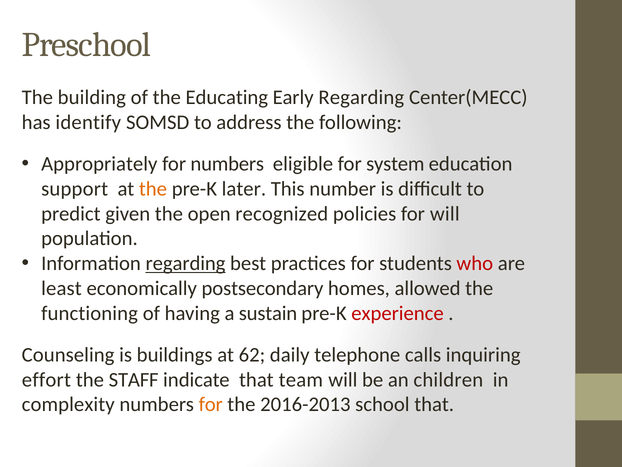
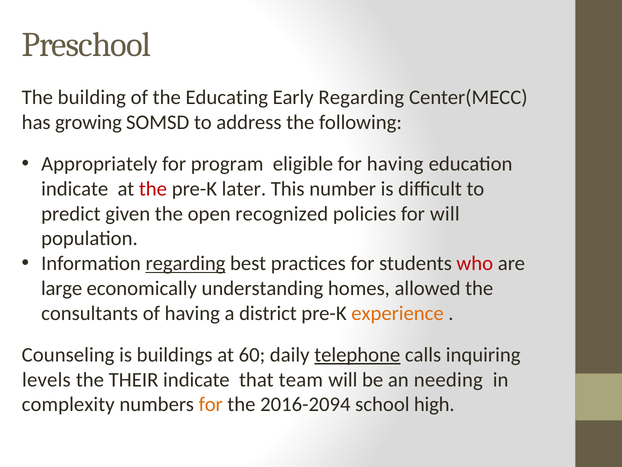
identify: identify -> growing
for numbers: numbers -> program
for system: system -> having
support at (75, 189): support -> indicate
the at (153, 189) colour: orange -> red
least: least -> large
postsecondary: postsecondary -> understanding
functioning: functioning -> consultants
sustain: sustain -> district
experience colour: red -> orange
62: 62 -> 60
telephone underline: none -> present
effort: effort -> levels
STAFF: STAFF -> THEIR
children: children -> needing
2016-2013: 2016-2013 -> 2016-2094
school that: that -> high
